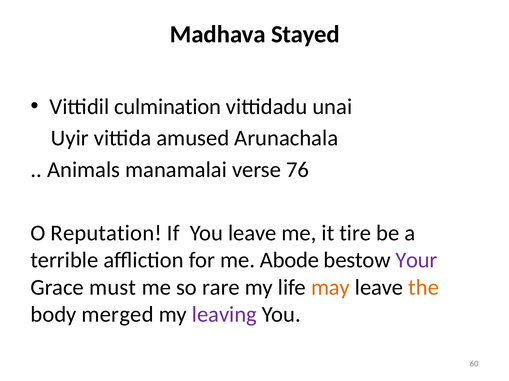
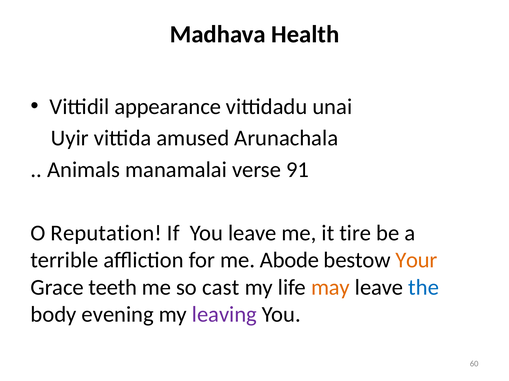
Stayed: Stayed -> Health
culmination: culmination -> appearance
76: 76 -> 91
Your colour: purple -> orange
must: must -> teeth
rare: rare -> cast
the colour: orange -> blue
merged: merged -> evening
